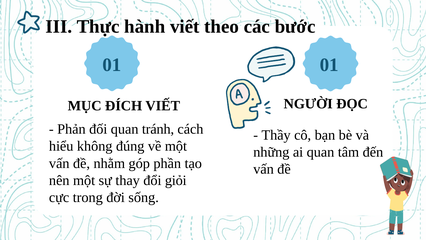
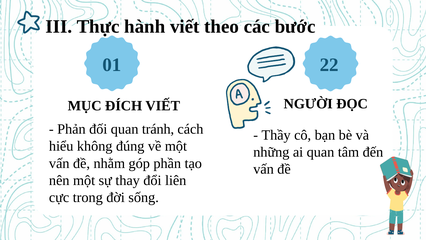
01 01: 01 -> 22
giỏi: giỏi -> liên
